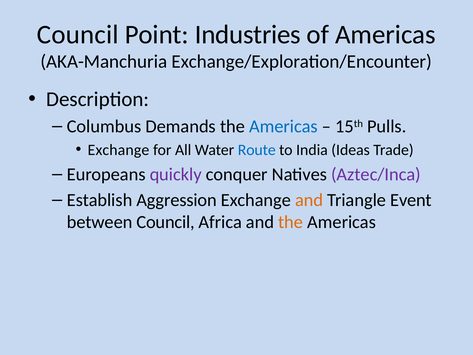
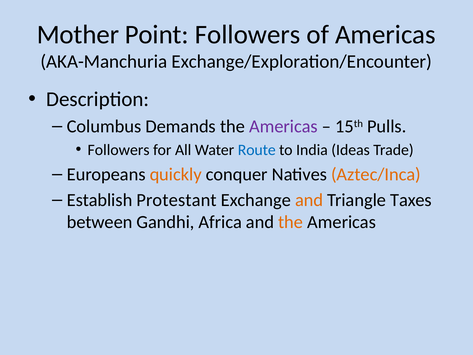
Council at (78, 35): Council -> Mother
Point Industries: Industries -> Followers
Americas at (283, 126) colour: blue -> purple
Exchange at (118, 150): Exchange -> Followers
quickly colour: purple -> orange
Aztec/Inca colour: purple -> orange
Aggression: Aggression -> Protestant
Event: Event -> Taxes
between Council: Council -> Gandhi
